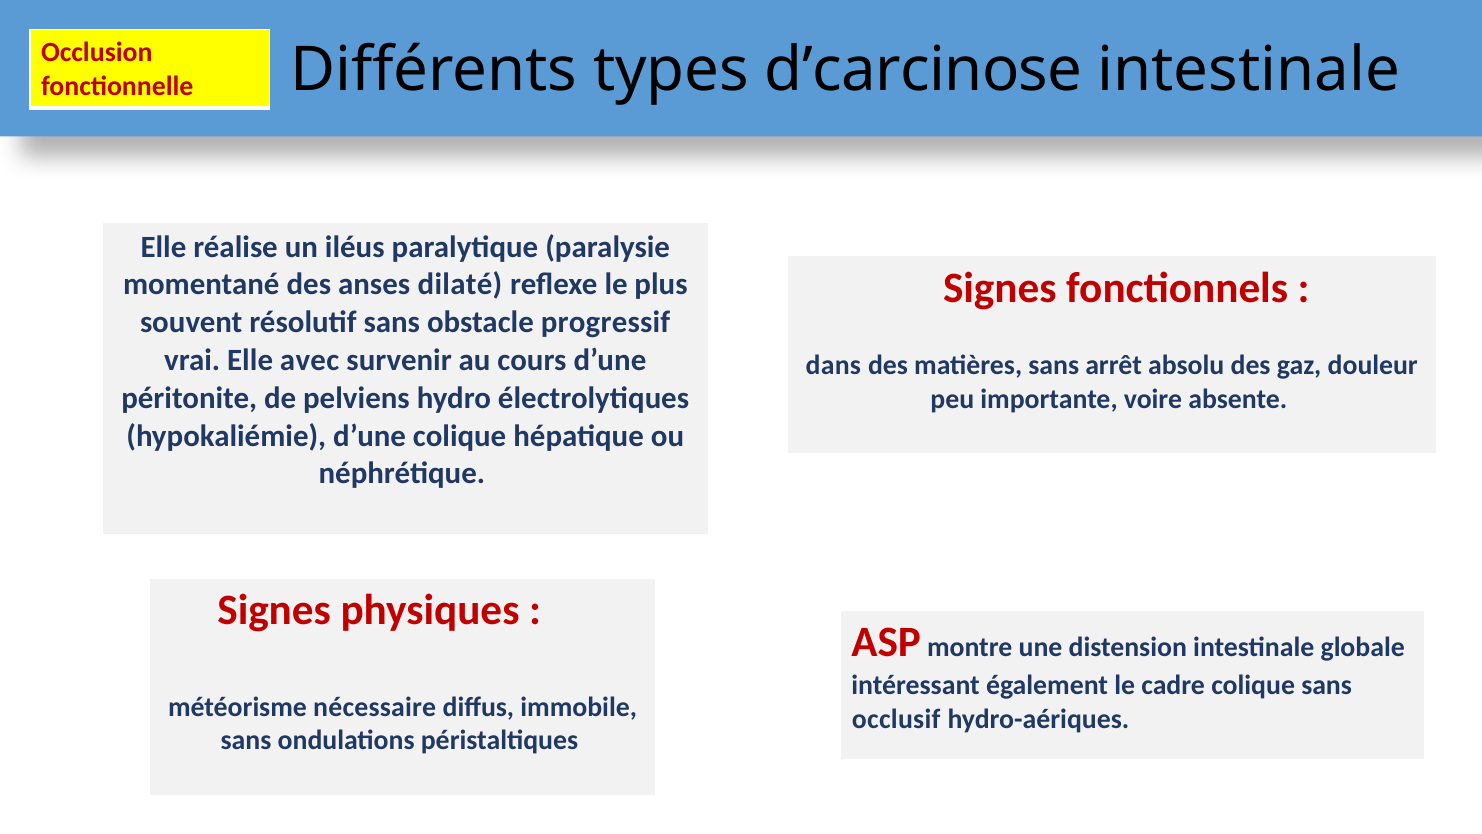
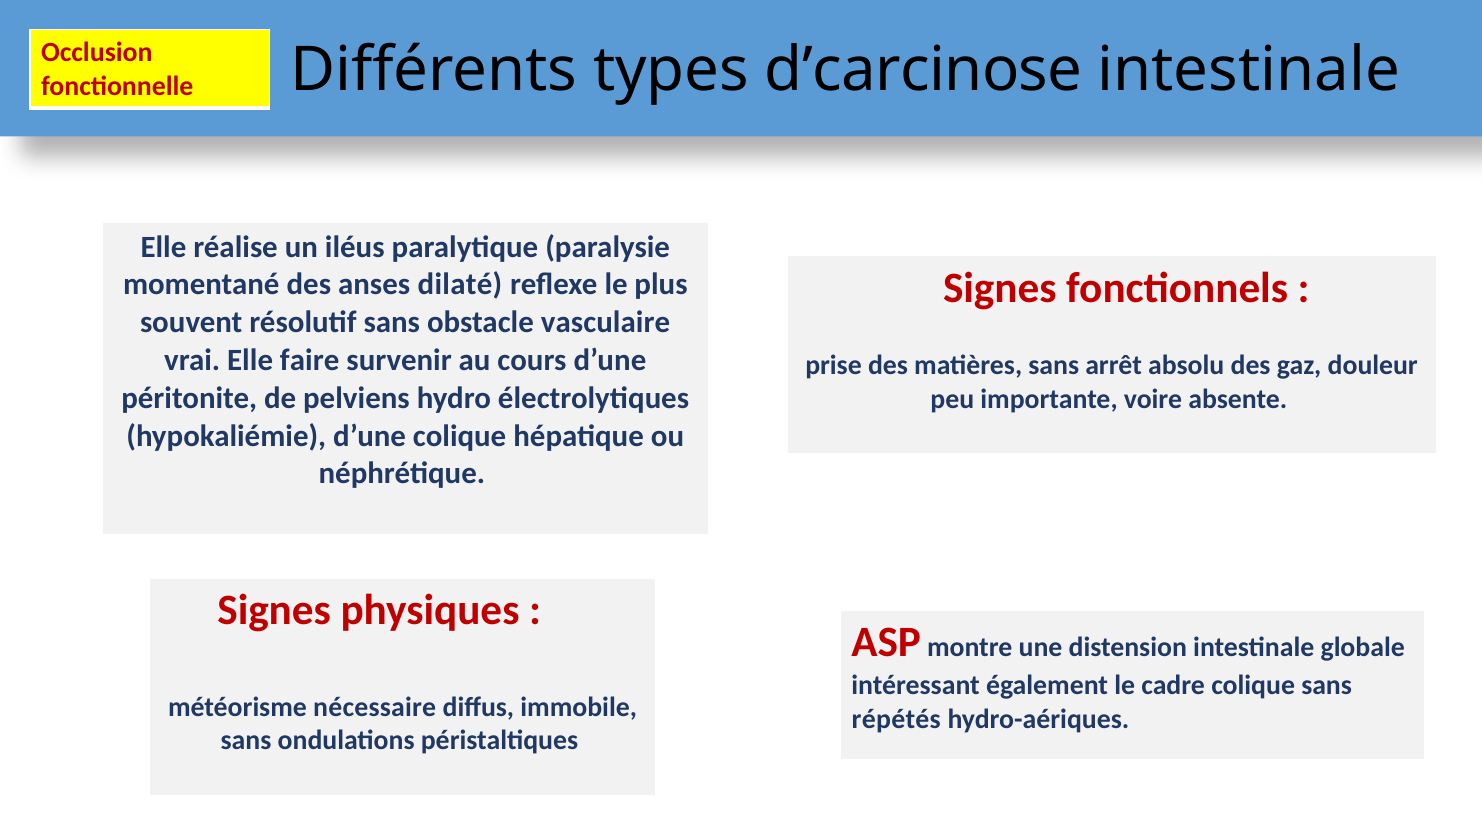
progressif: progressif -> vasculaire
avec: avec -> faire
dans: dans -> prise
occlusif: occlusif -> répétés
